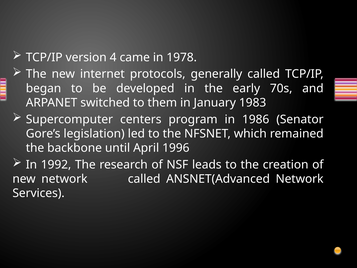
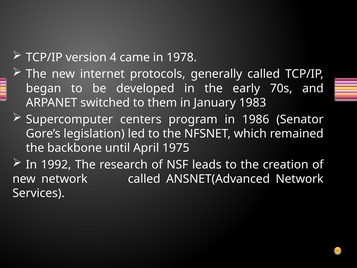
1996: 1996 -> 1975
